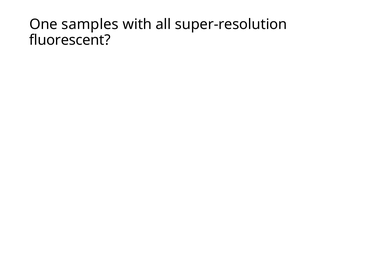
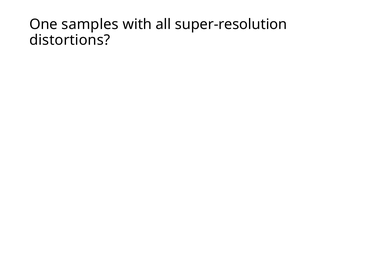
fluorescent: fluorescent -> distortions
